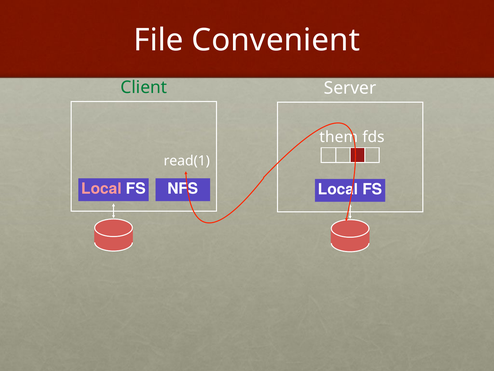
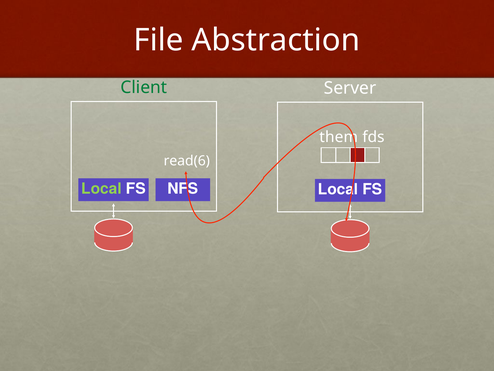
Convenient: Convenient -> Abstraction
read(1: read(1 -> read(6
Local at (101, 188) colour: pink -> light green
